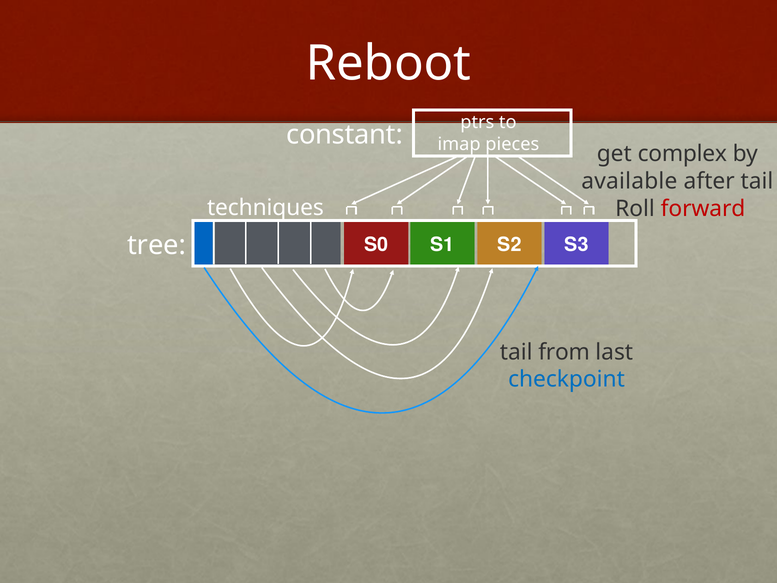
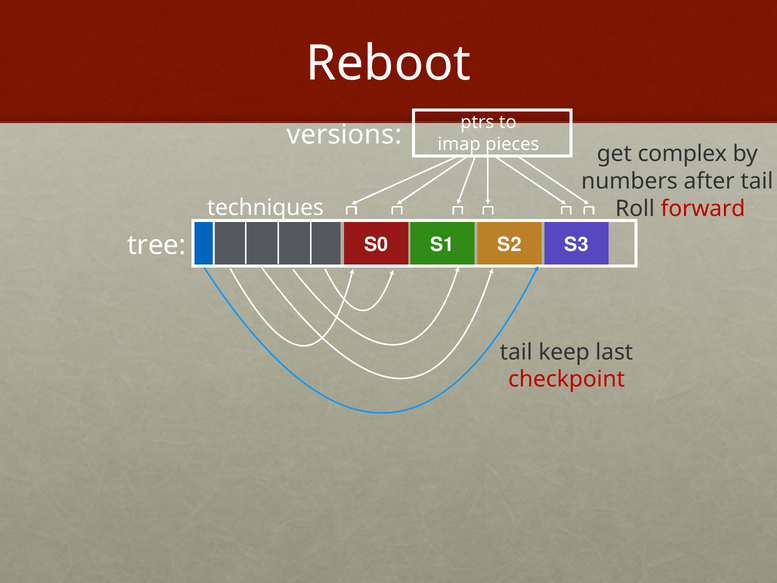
constant: constant -> versions
available: available -> numbers
from: from -> keep
checkpoint colour: blue -> red
